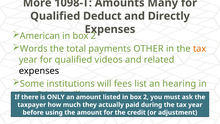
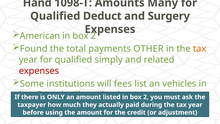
More: More -> Hand
Directly: Directly -> Surgery
Words: Words -> Found
videos: videos -> simply
expenses at (39, 71) colour: black -> red
hearing: hearing -> vehicles
